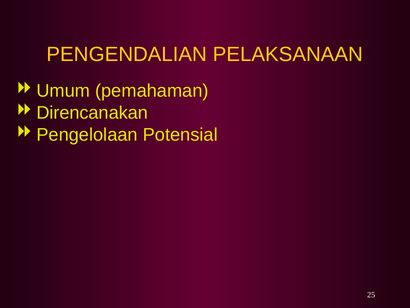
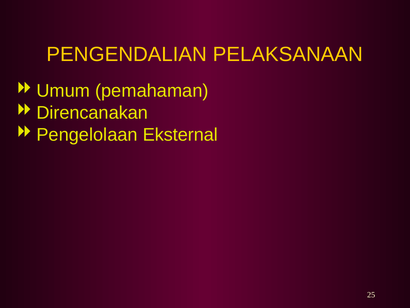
Potensial: Potensial -> Eksternal
